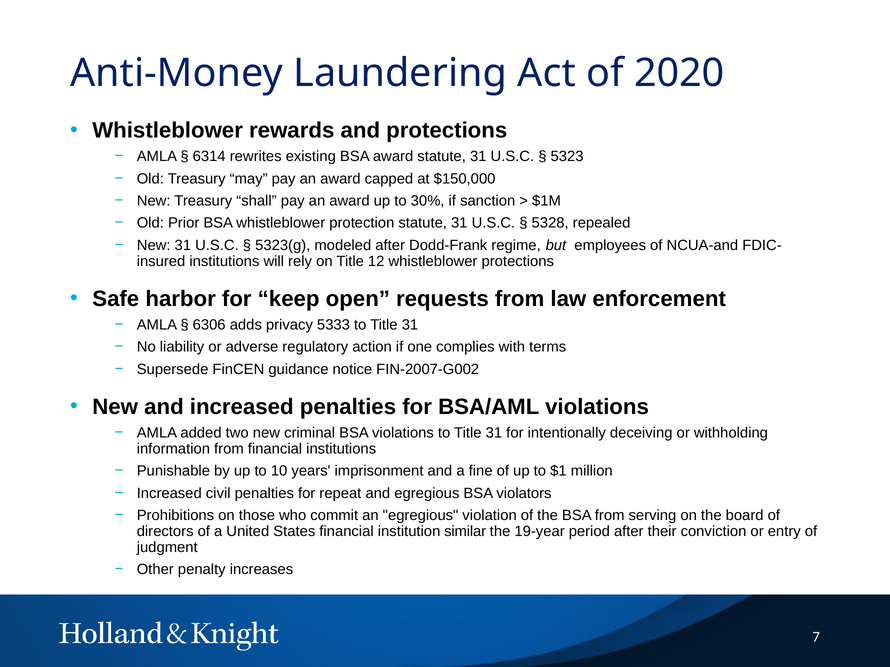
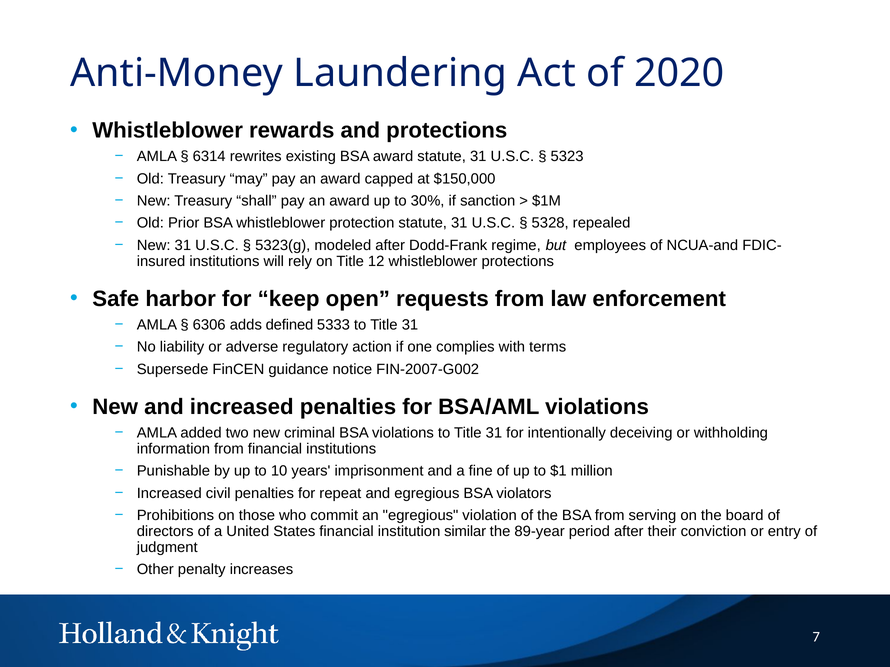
privacy: privacy -> defined
19-year: 19-year -> 89-year
